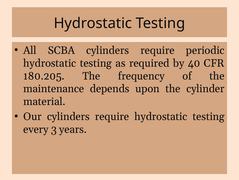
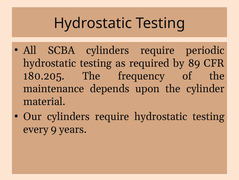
40: 40 -> 89
3: 3 -> 9
